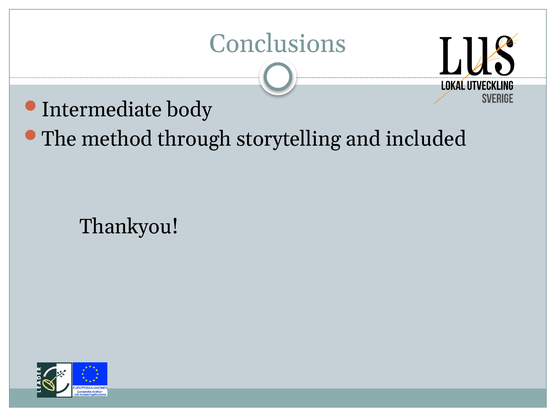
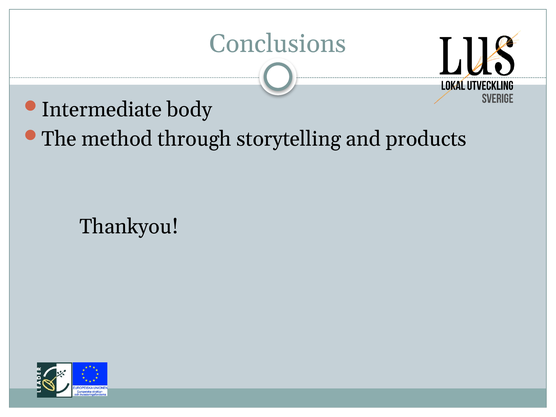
included: included -> products
